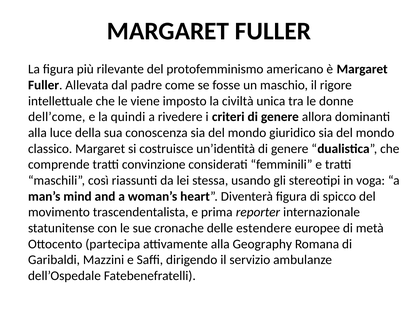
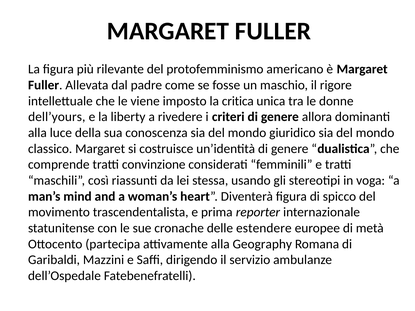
civiltà: civiltà -> critica
dell’come: dell’come -> dell’yours
quindi: quindi -> liberty
